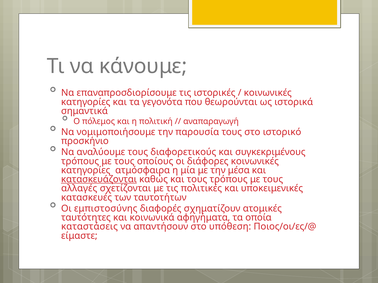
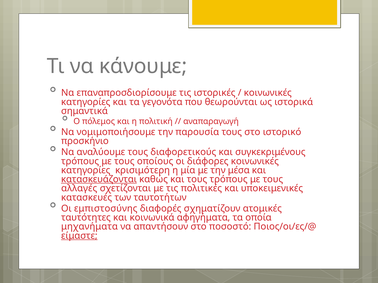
ατμόσφαιρα: ατμόσφαιρα -> κρισιμότερη
καταστάσεις: καταστάσεις -> μηχανήματα
υπόθεση: υπόθεση -> ποσοστό
είμαστε underline: none -> present
